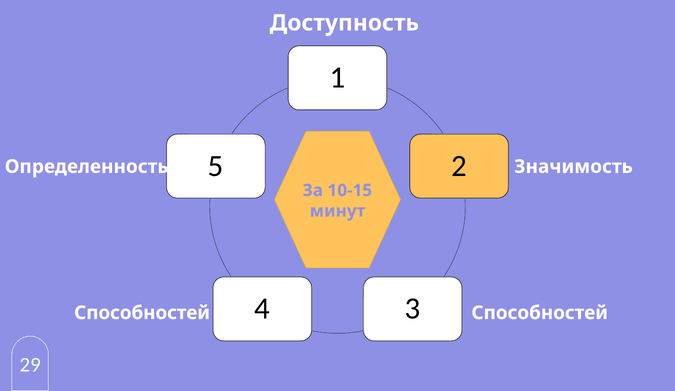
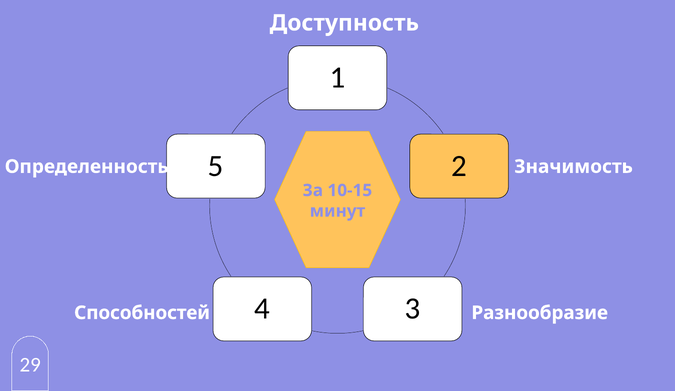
Способностей at (540, 313): Способностей -> Разнообразие
